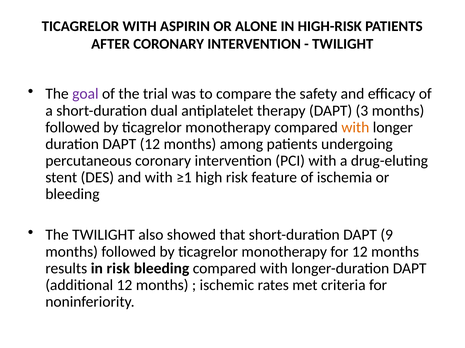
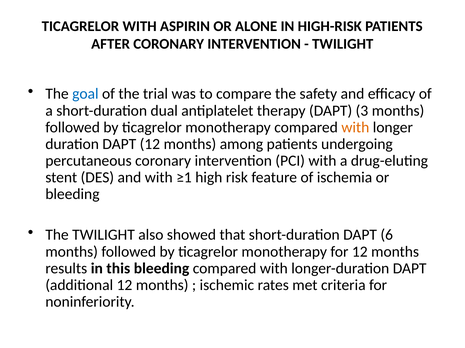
goal colour: purple -> blue
9: 9 -> 6
in risk: risk -> this
